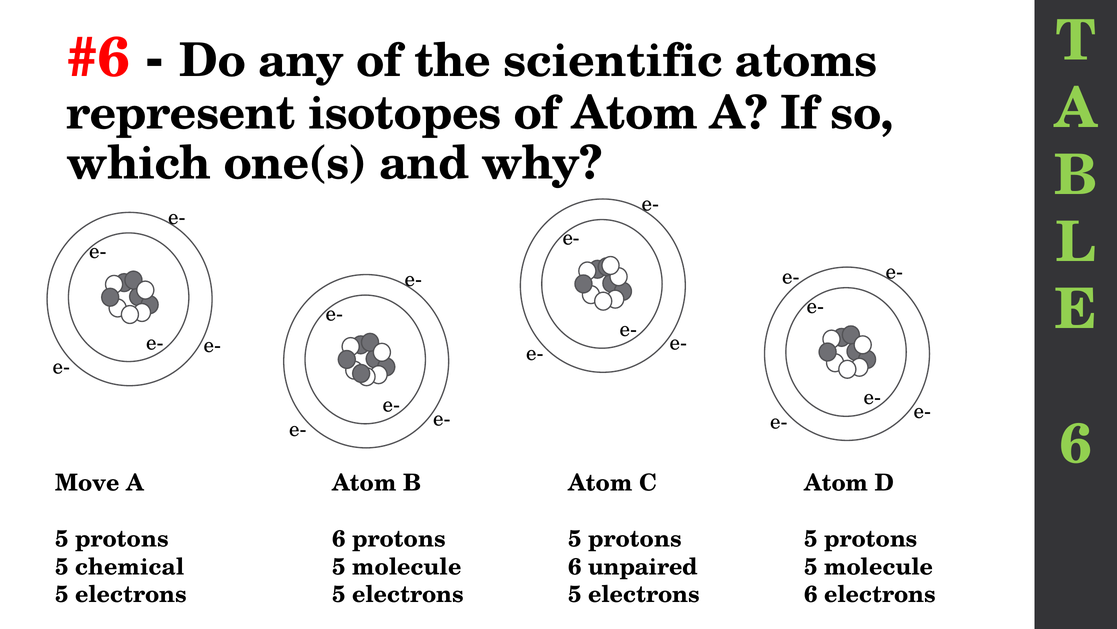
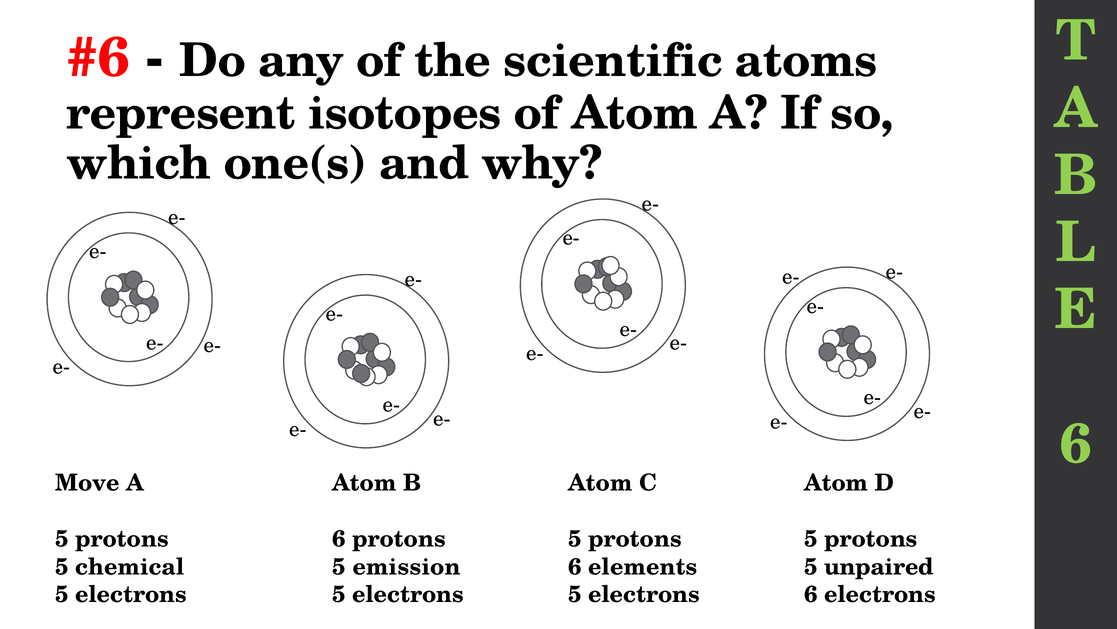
molecule at (407, 566): molecule -> emission
unpaired: unpaired -> elements
molecule at (879, 566): molecule -> unpaired
